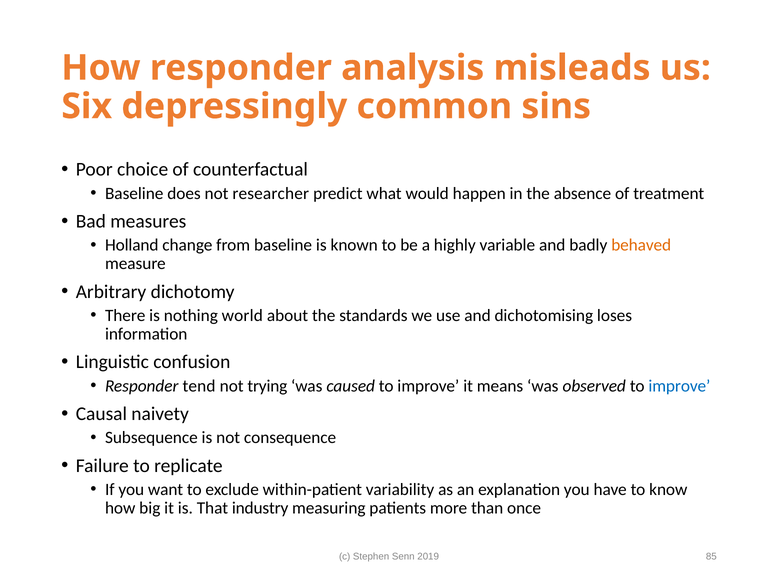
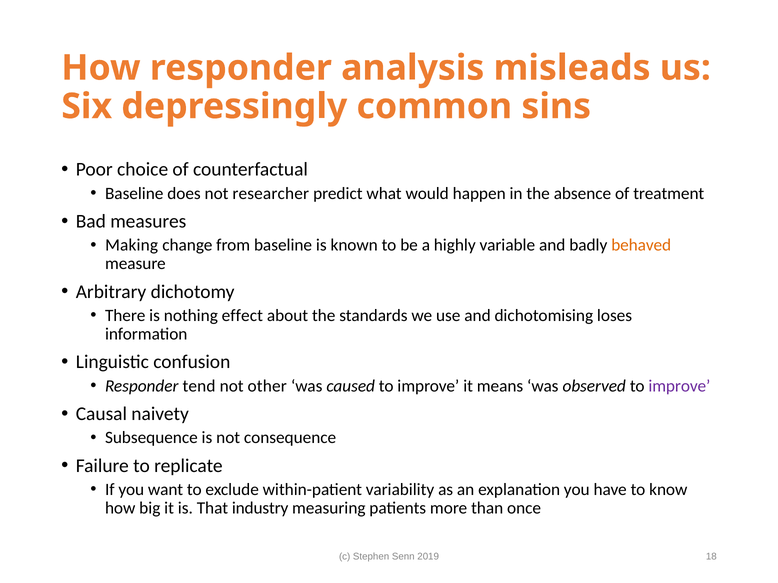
Holland: Holland -> Making
world: world -> effect
trying: trying -> other
improve at (679, 386) colour: blue -> purple
85: 85 -> 18
